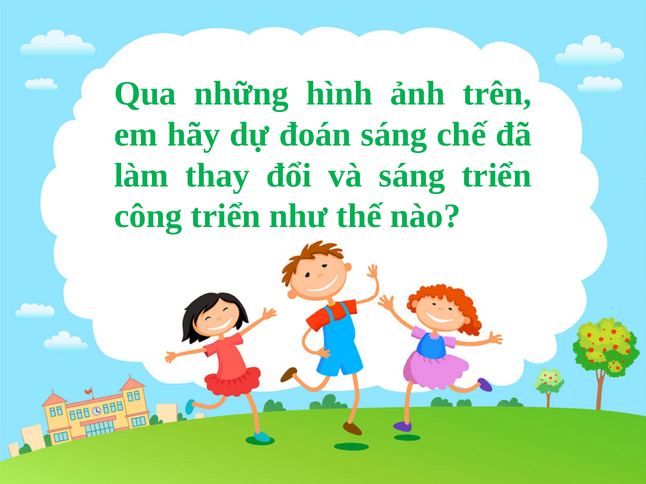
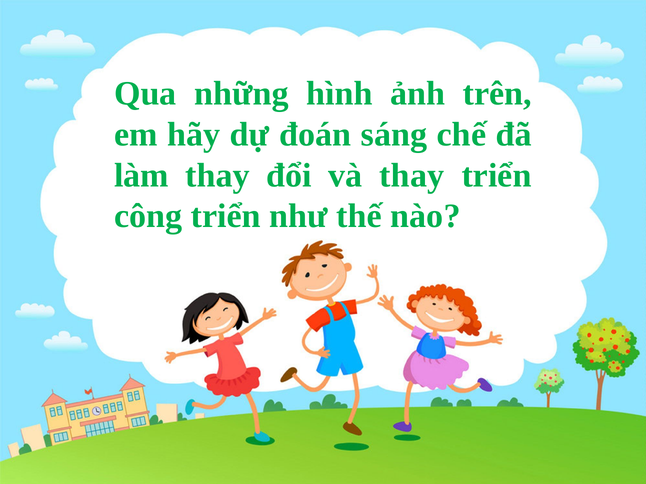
và sáng: sáng -> thay
